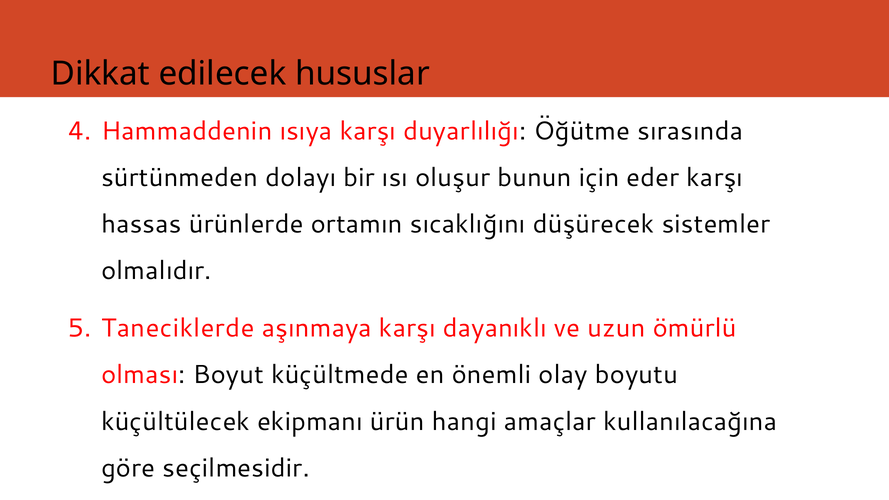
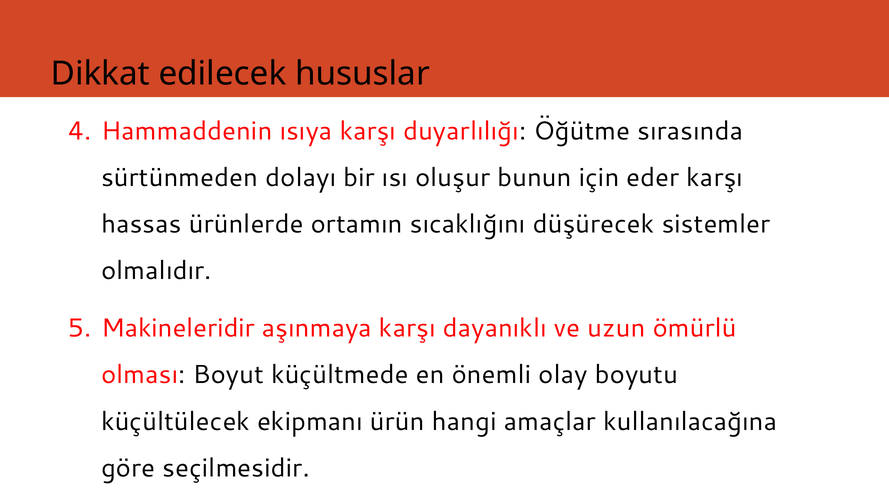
Taneciklerde: Taneciklerde -> Makineleridir
